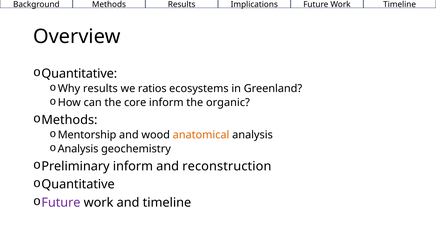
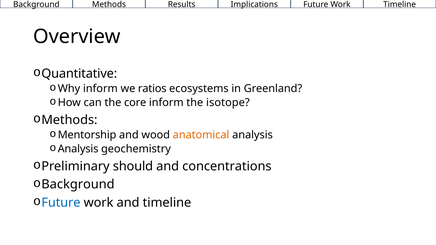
Why results: results -> inform
organic: organic -> isotope
Preliminary inform: inform -> should
reconstruction: reconstruction -> concentrations
Quantitative at (78, 185): Quantitative -> Background
Future at (61, 203) colour: purple -> blue
